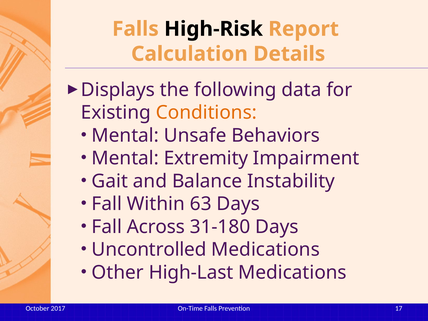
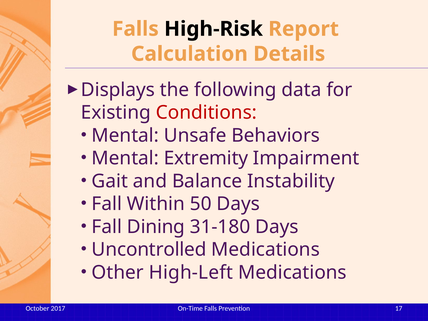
Conditions colour: orange -> red
63: 63 -> 50
Across: Across -> Dining
High-Last: High-Last -> High-Left
